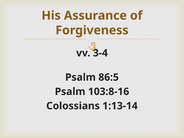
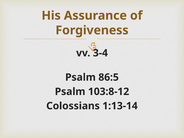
103:8-16: 103:8-16 -> 103:8-12
